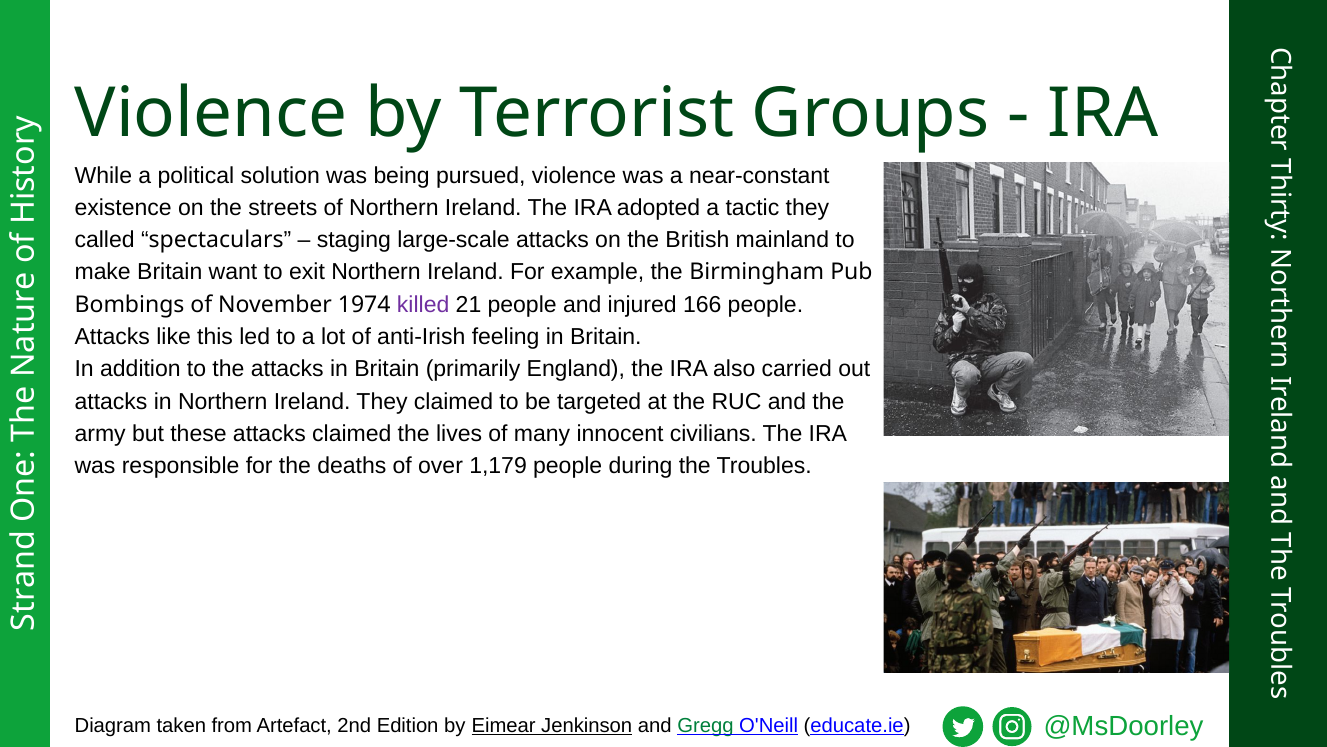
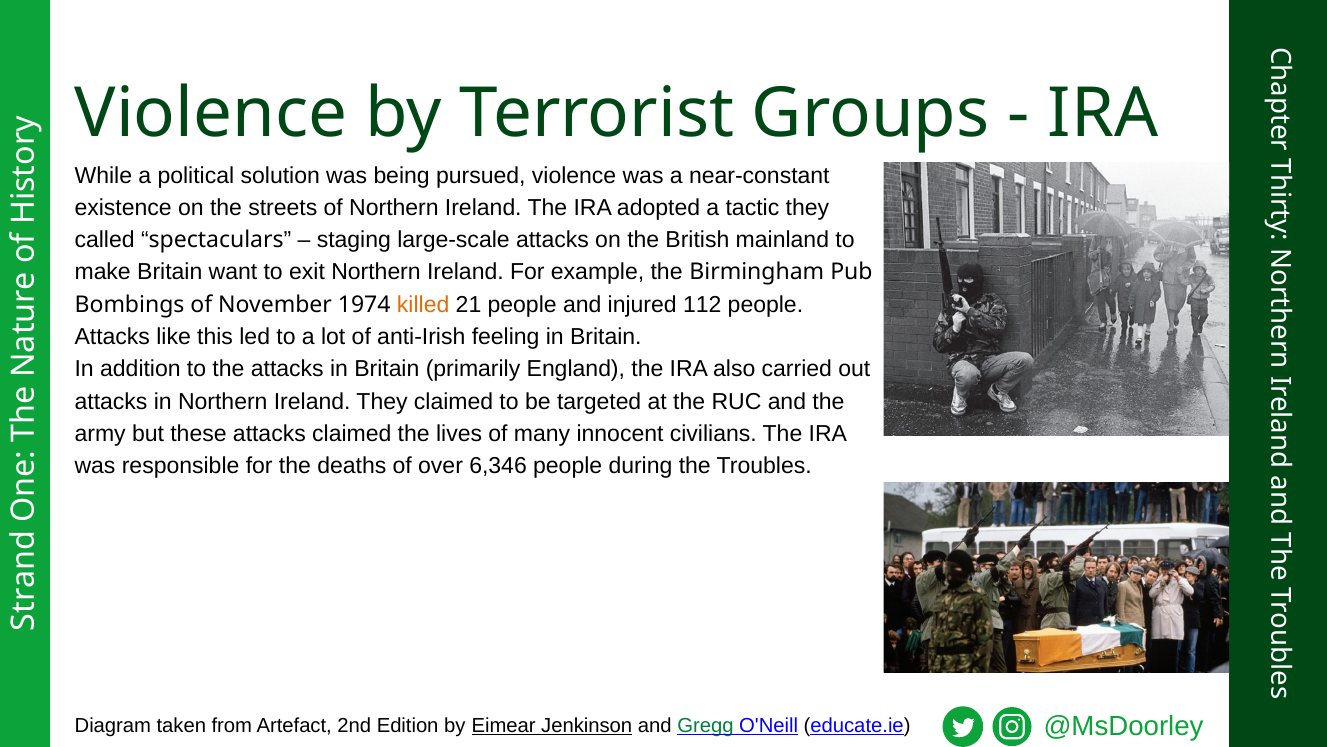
killed colour: purple -> orange
166: 166 -> 112
1,179: 1,179 -> 6,346
